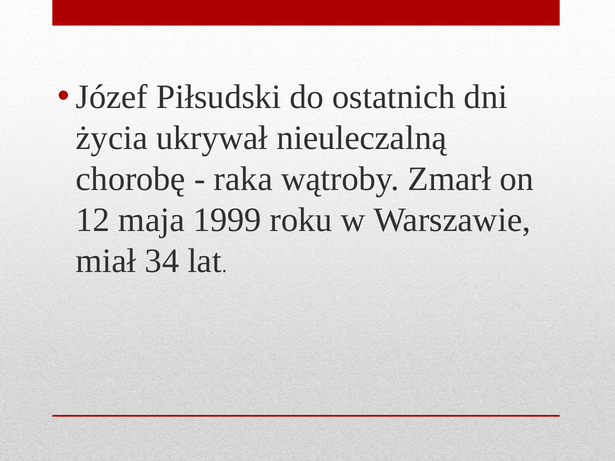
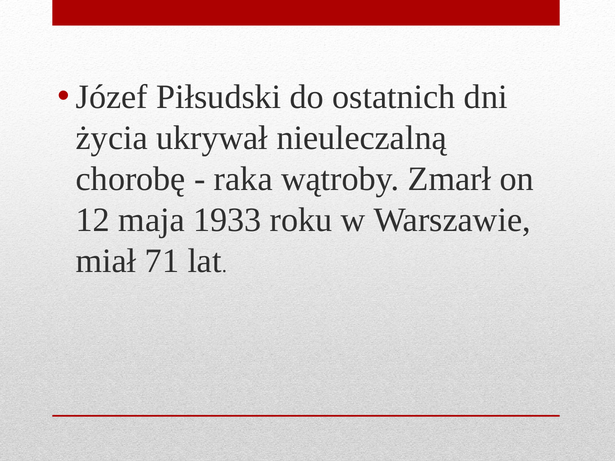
1999: 1999 -> 1933
34: 34 -> 71
